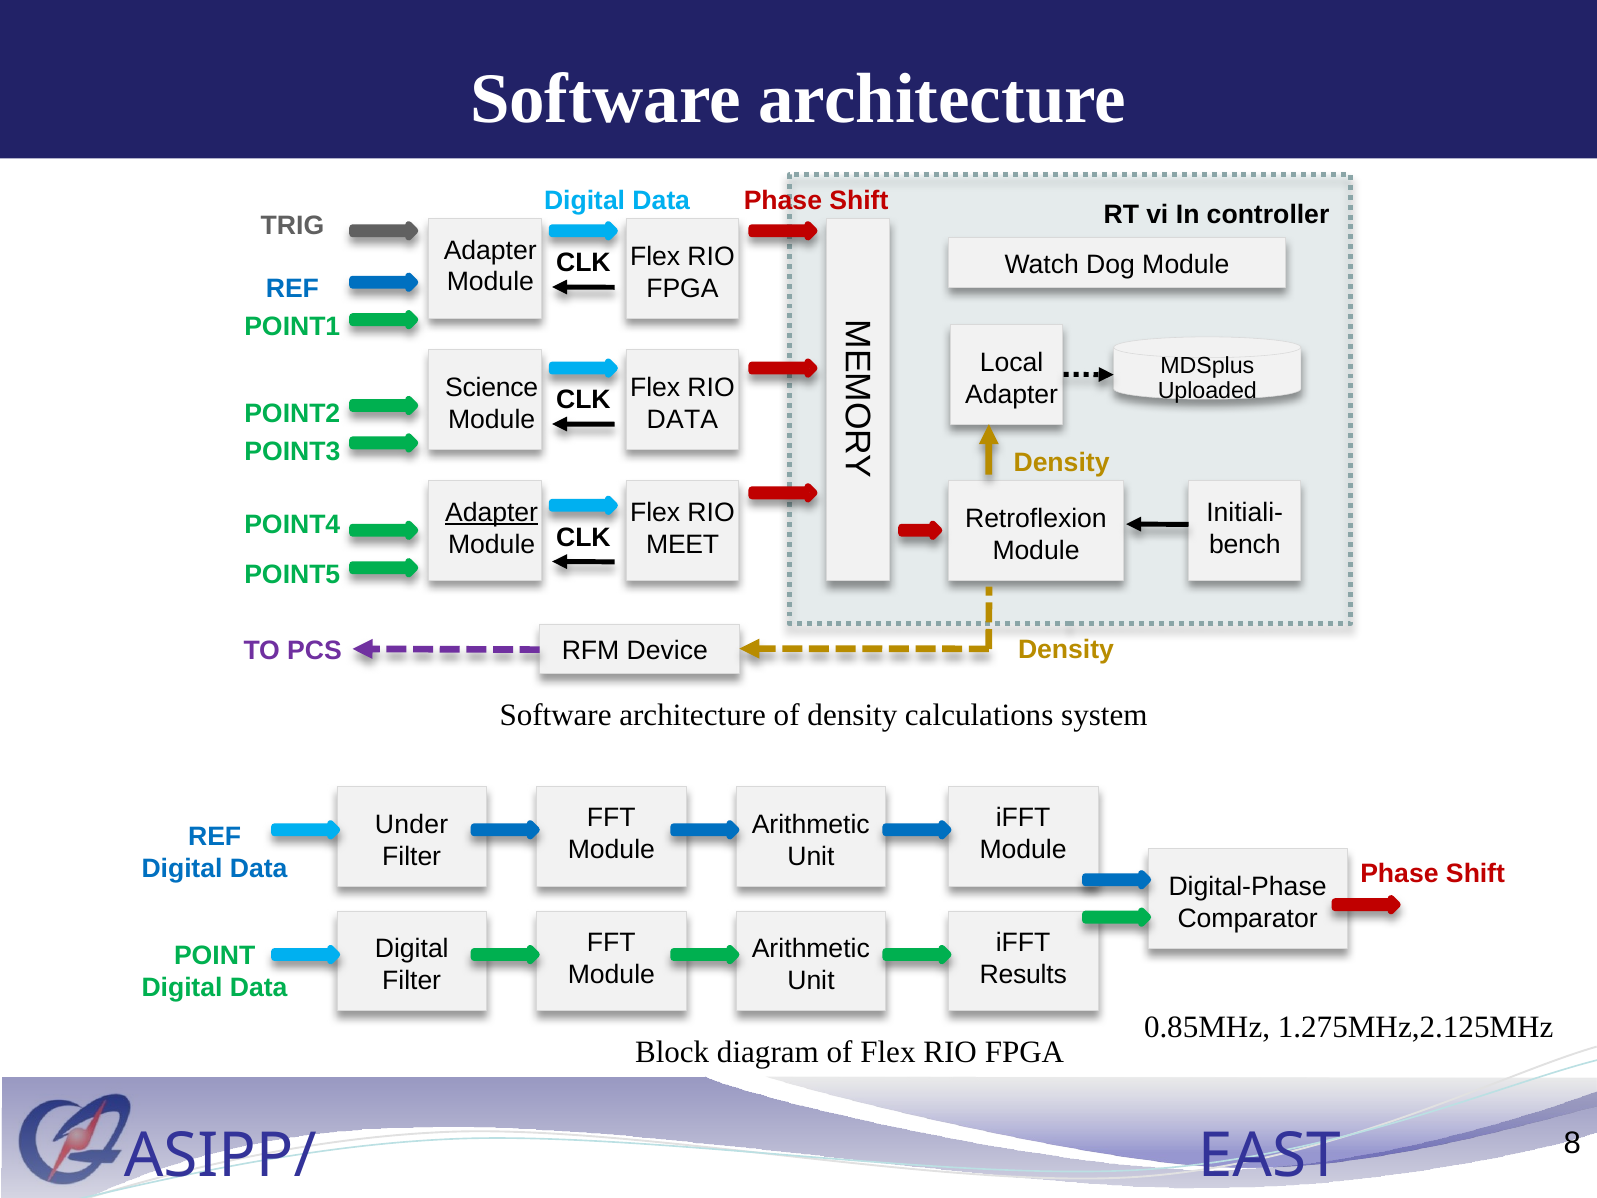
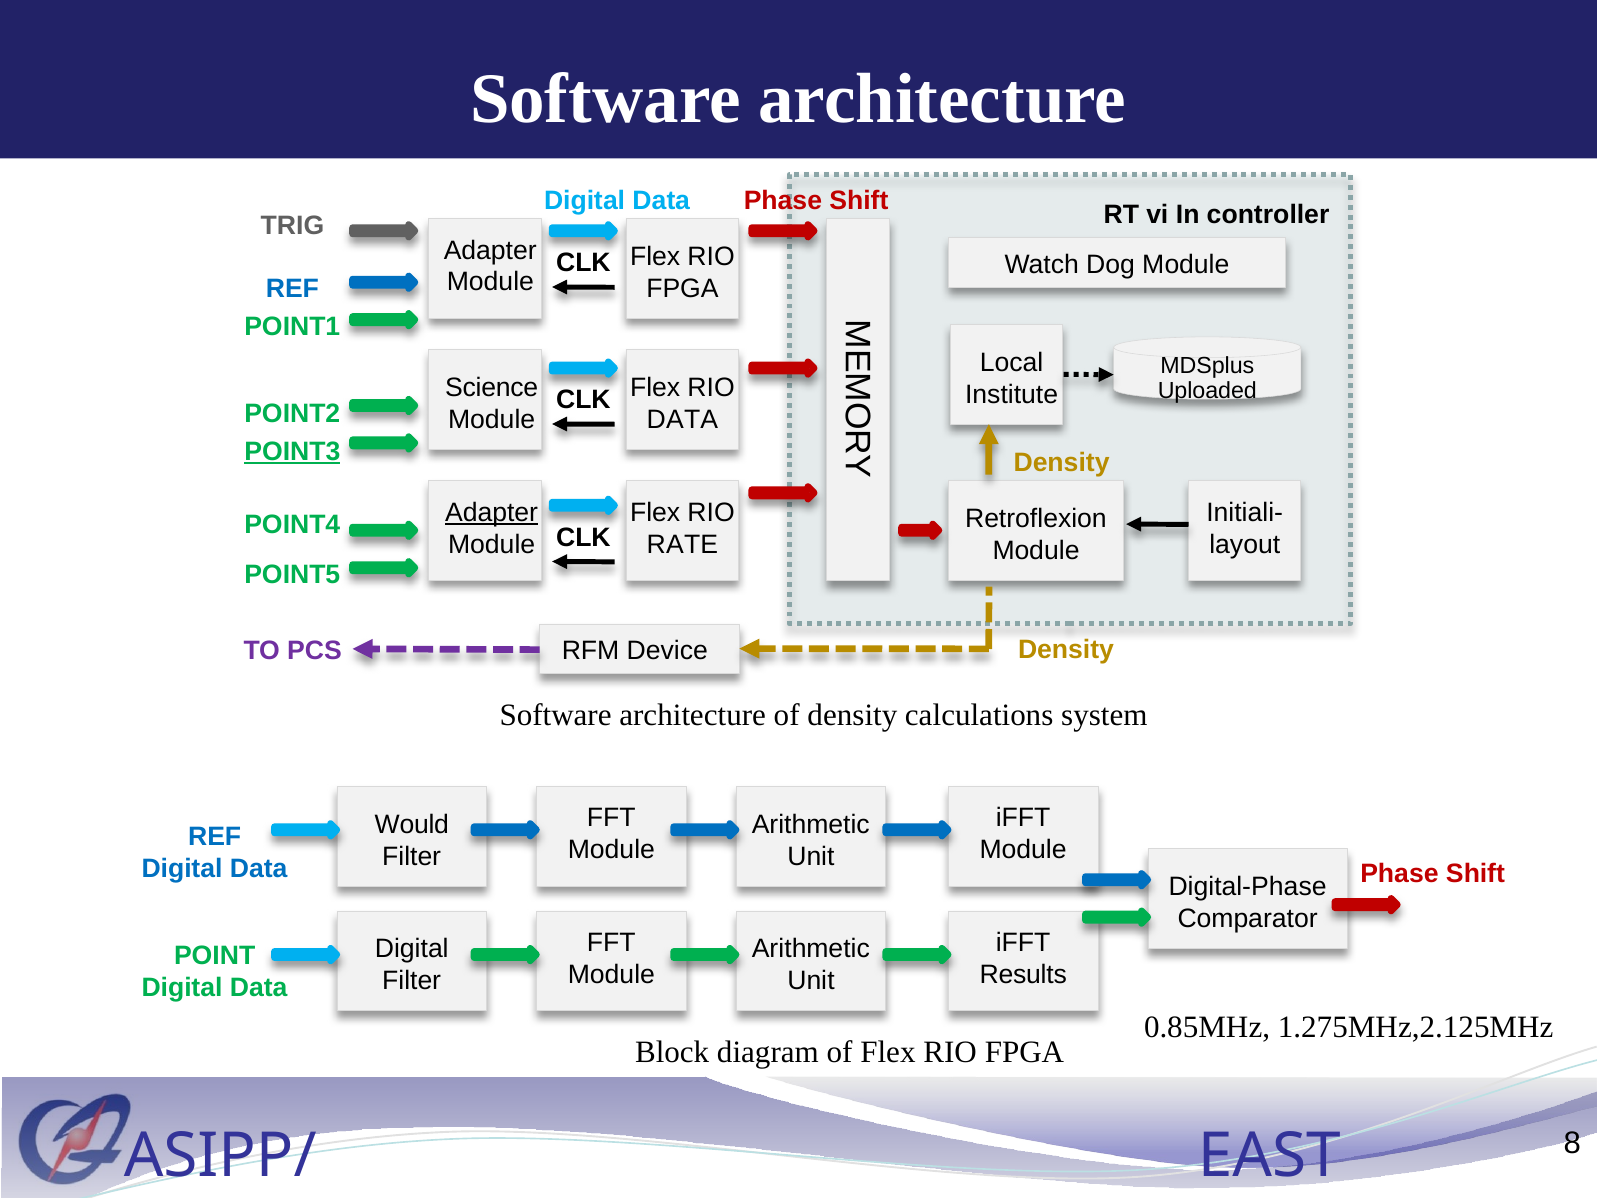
Adapter at (1012, 394): Adapter -> Institute
POINT3 underline: none -> present
MEET: MEET -> RATE
bench: bench -> layout
Under: Under -> Would
